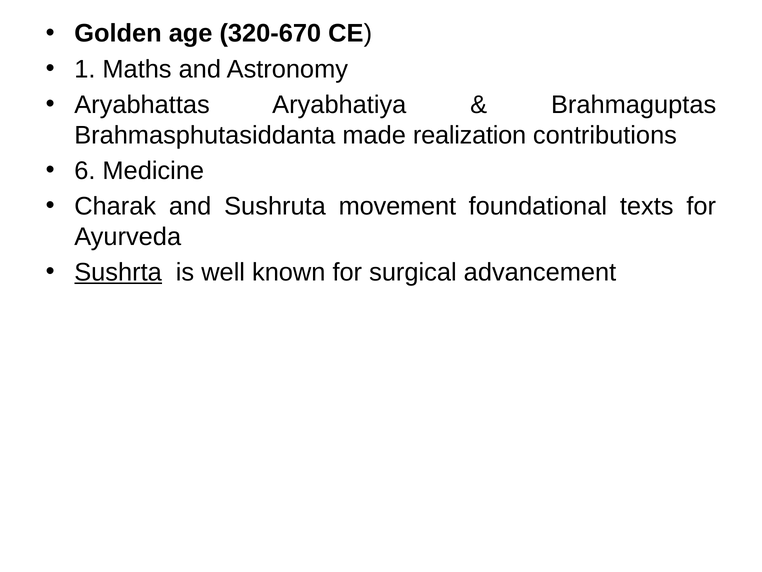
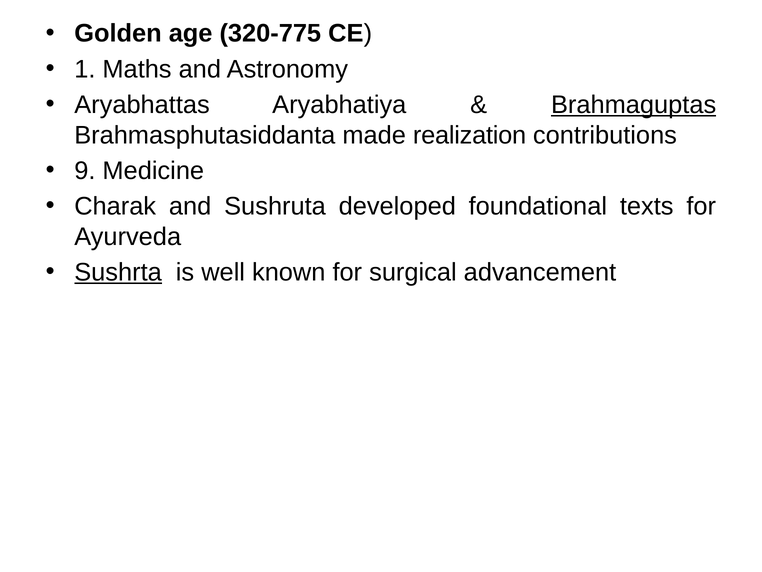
320-670: 320-670 -> 320-775
Brahmaguptas underline: none -> present
6: 6 -> 9
movement: movement -> developed
